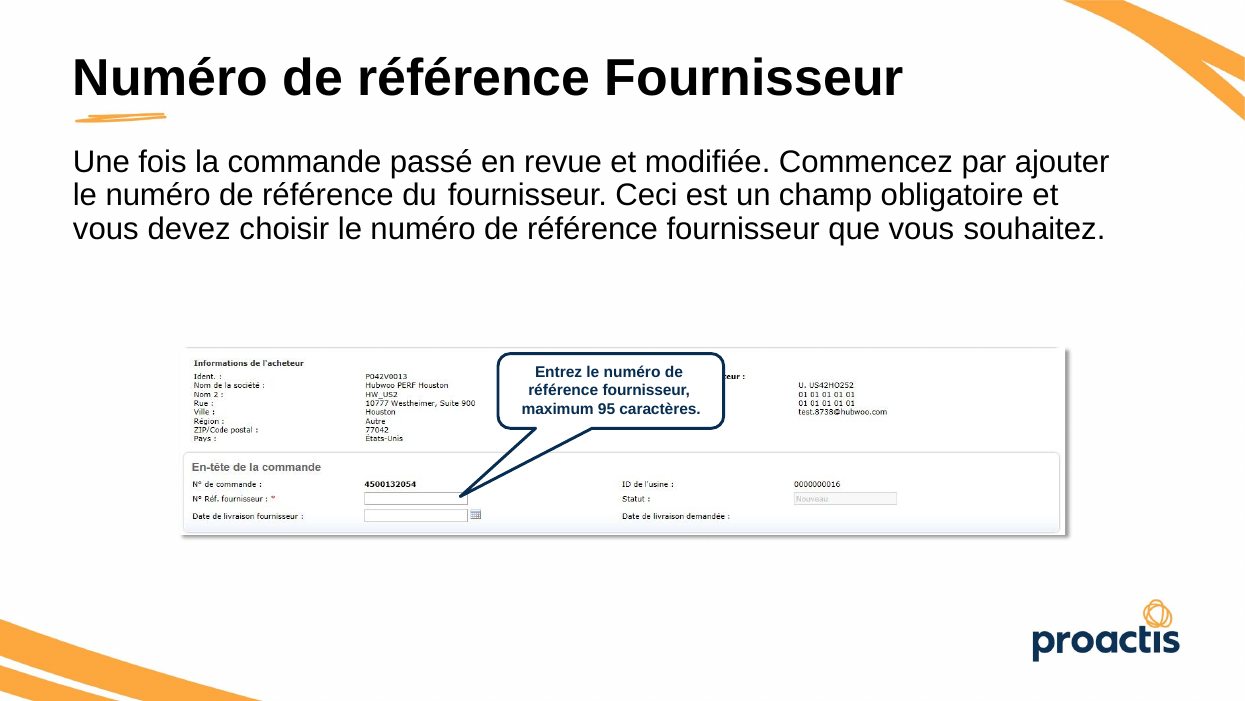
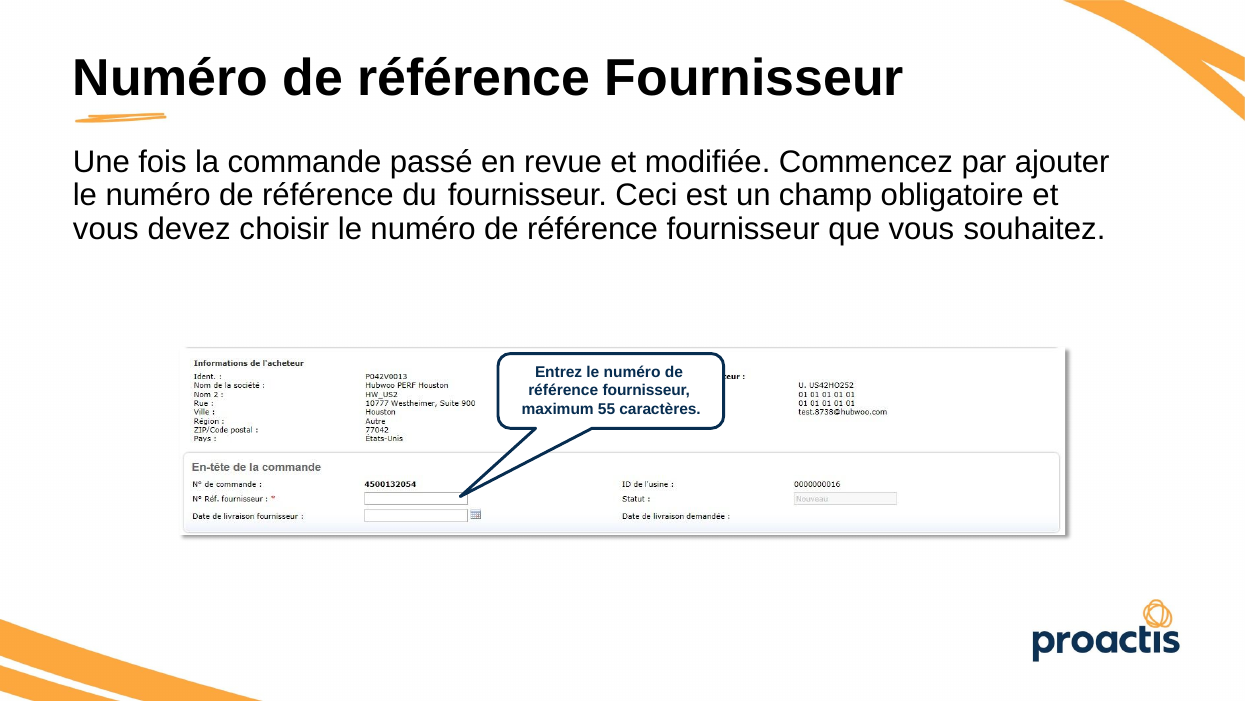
95: 95 -> 55
